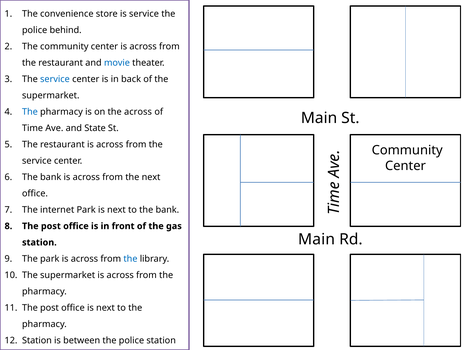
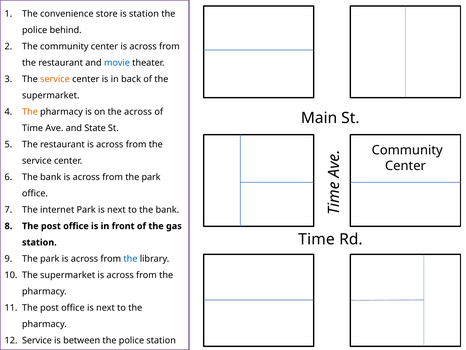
is service: service -> station
service at (55, 79) colour: blue -> orange
The at (30, 112) colour: blue -> orange
from the next: next -> park
Main at (317, 239): Main -> Time
Station at (37, 340): Station -> Service
